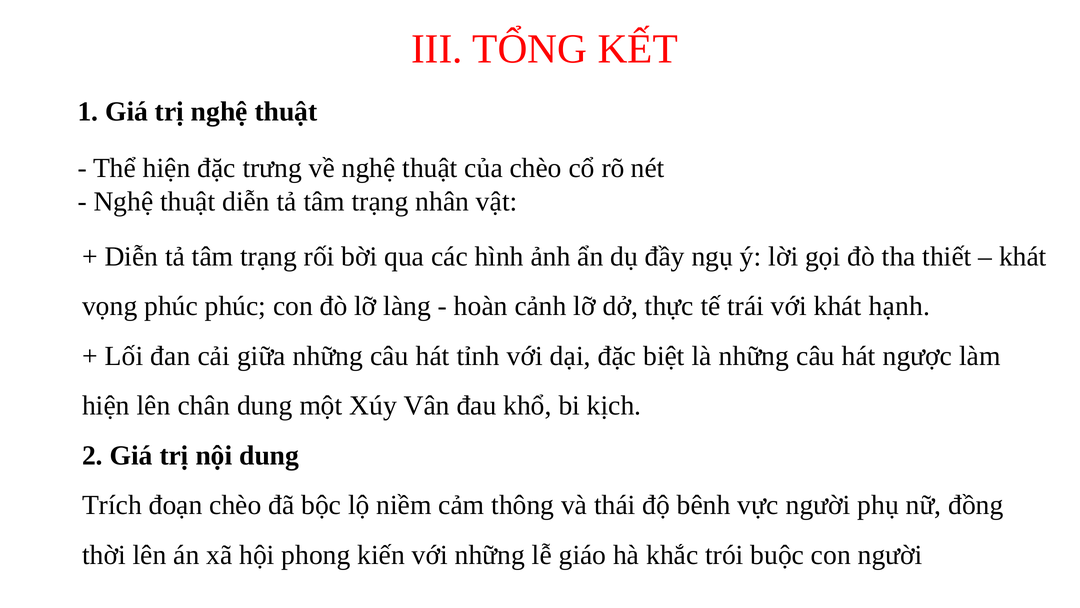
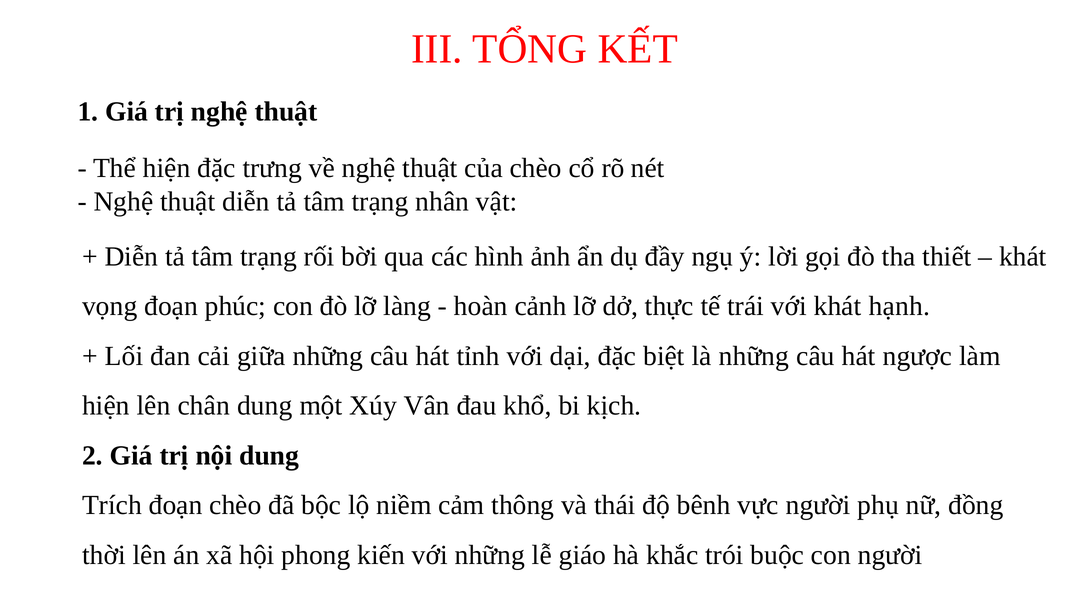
vọng phúc: phúc -> đoạn
